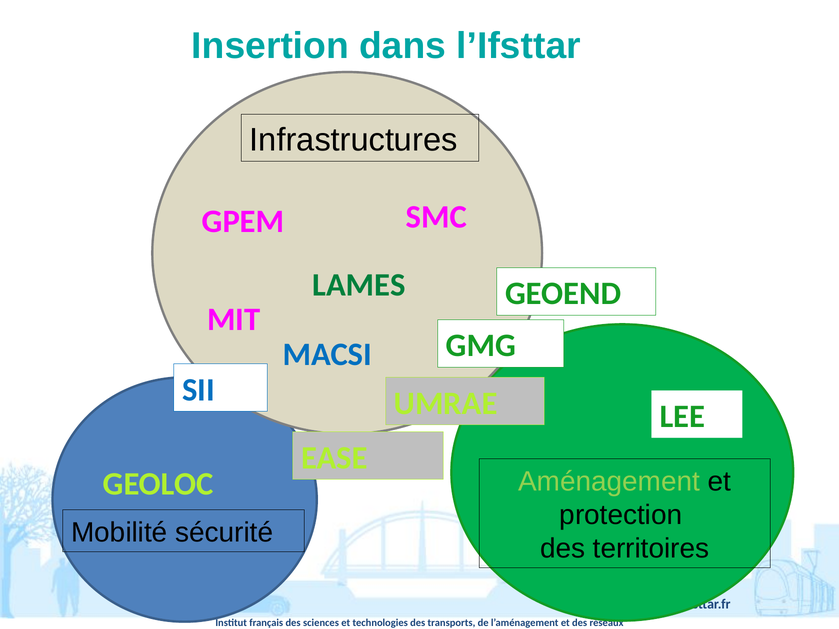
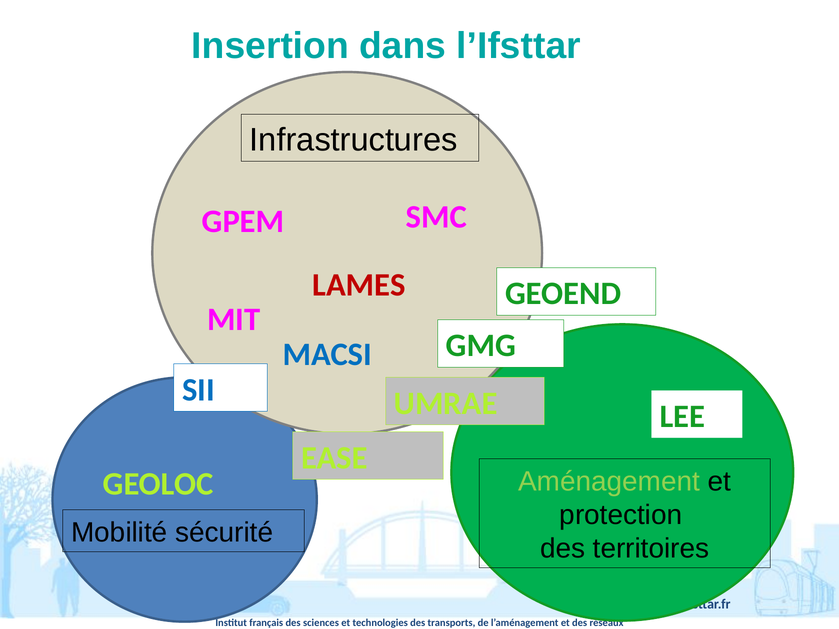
LAMES colour: green -> red
